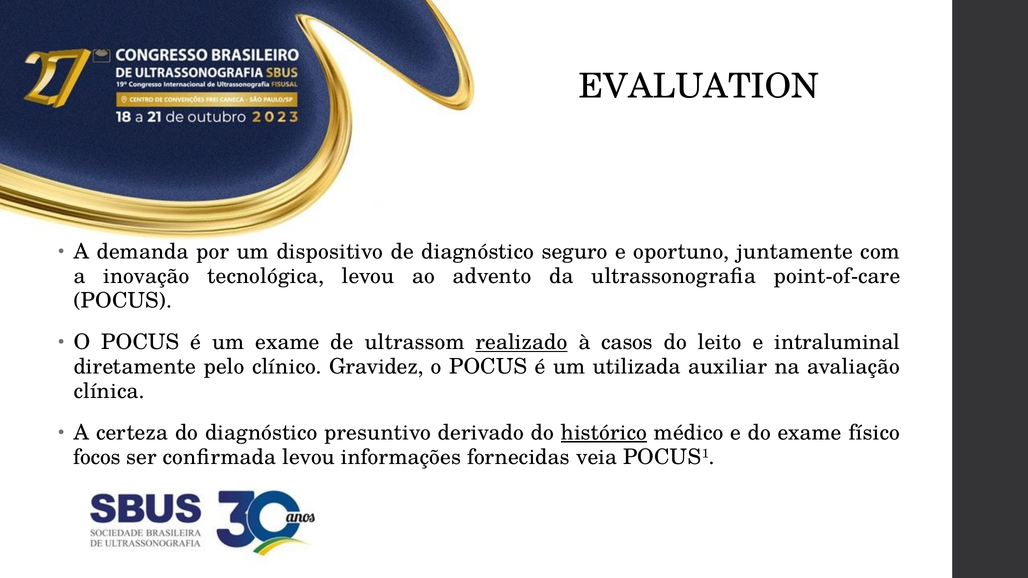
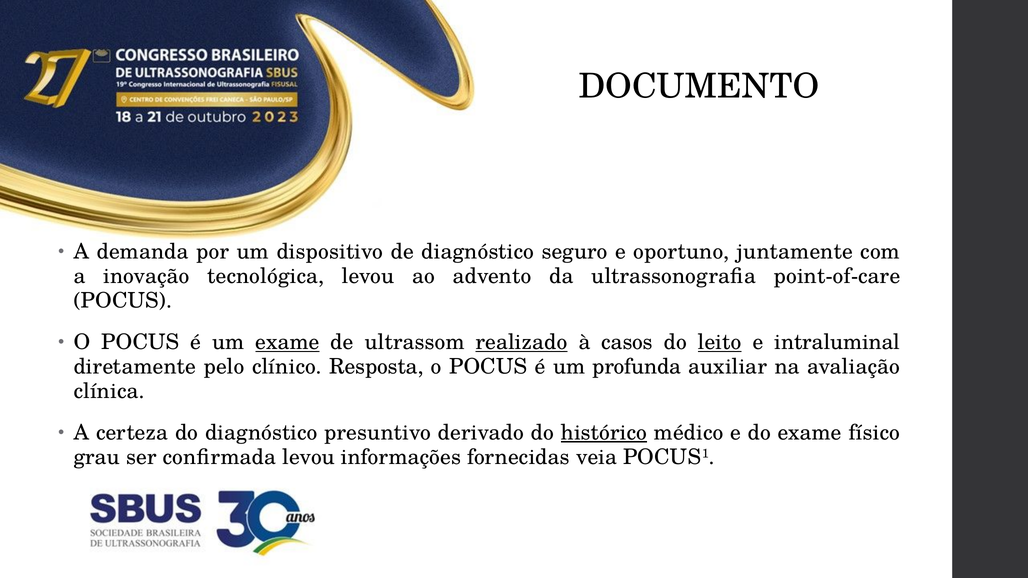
EVALUATION: EVALUATION -> DOCUMENTO
exame at (287, 342) underline: none -> present
leito underline: none -> present
Gravidez: Gravidez -> Resposta
utilizada: utilizada -> profunda
focos: focos -> grau
